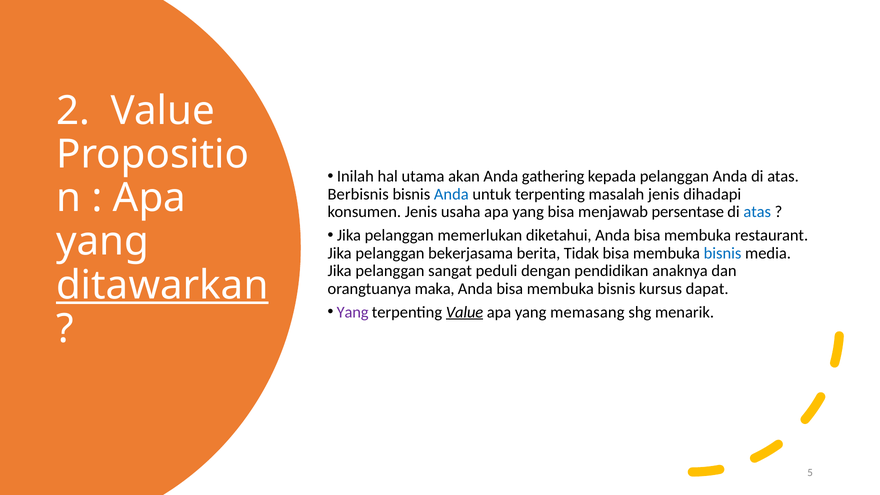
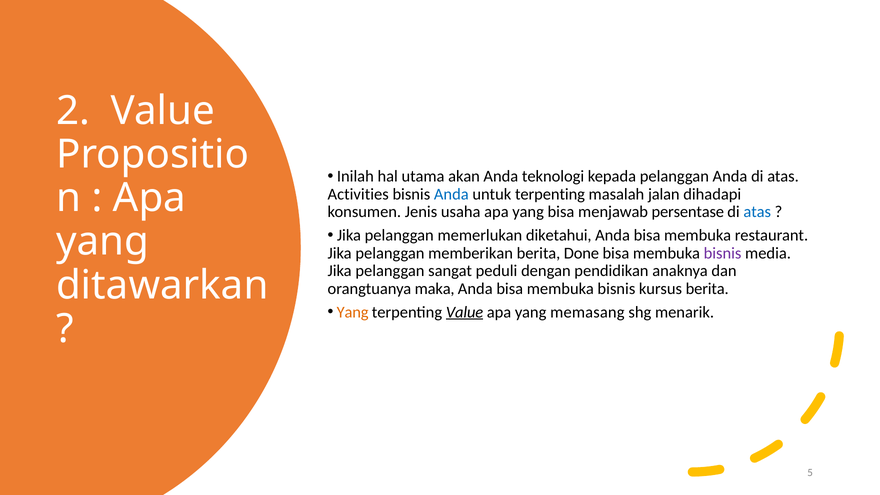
gathering: gathering -> teknologi
Berbisnis: Berbisnis -> Activities
masalah jenis: jenis -> jalan
bekerjasama: bekerjasama -> memberikan
Tidak: Tidak -> Done
bisnis at (723, 253) colour: blue -> purple
ditawarkan underline: present -> none
kursus dapat: dapat -> berita
Yang at (353, 312) colour: purple -> orange
